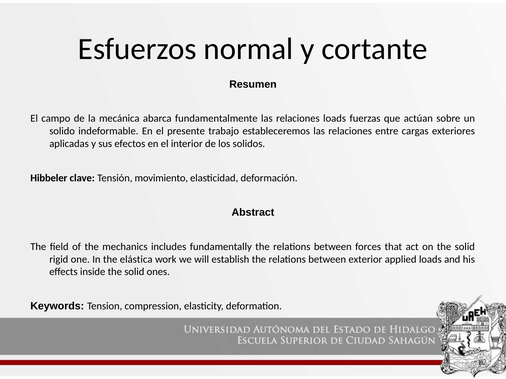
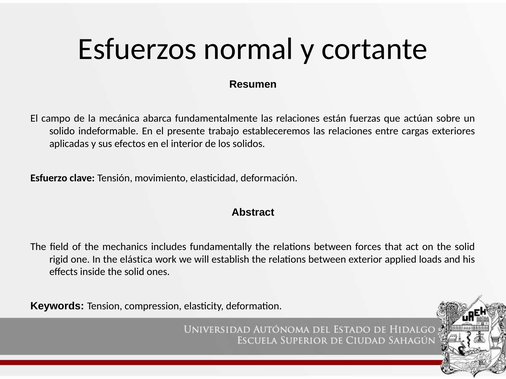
relaciones loads: loads -> están
Hibbeler: Hibbeler -> Esfuerzo
